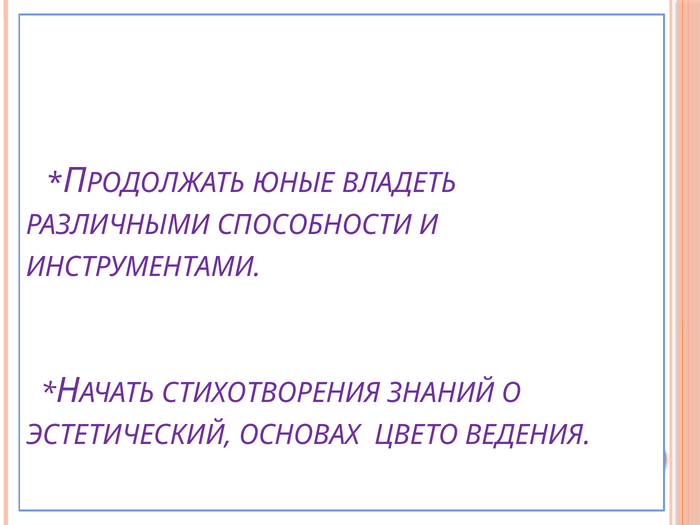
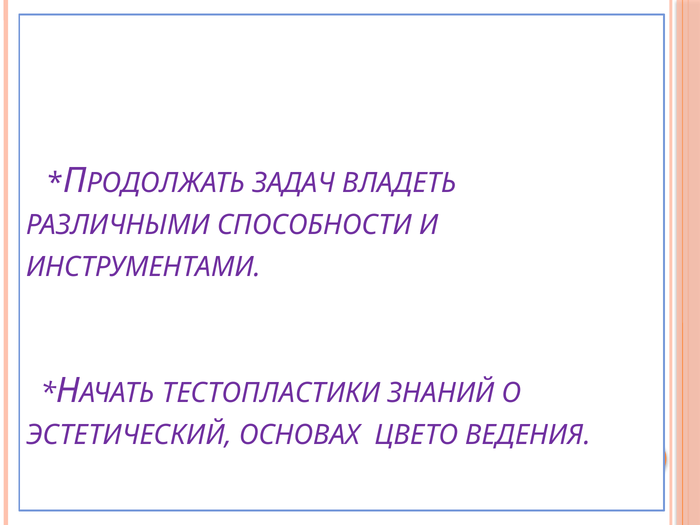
ЮНЫЕ: ЮНЫЕ -> ЗАДАЧ
СТИХОТВОРЕНИЯ: СТИХОТВОРЕНИЯ -> ТЕСТОПЛАСТИКИ
